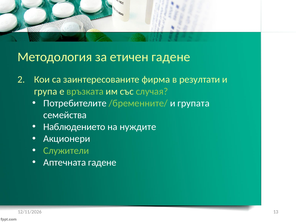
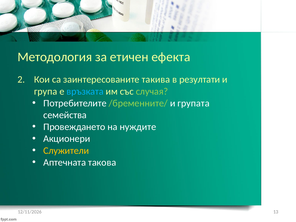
етичен гадене: гадене -> ефекта
фирма: фирма -> такива
връзката colour: light green -> light blue
Наблюдението: Наблюдението -> Провеждането
Служители colour: light green -> yellow
Аптечната гадене: гадене -> такова
